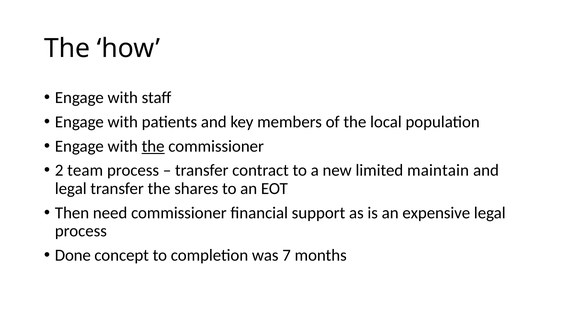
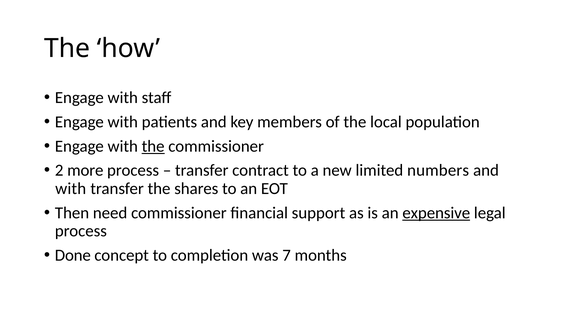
team: team -> more
maintain: maintain -> numbers
legal at (71, 189): legal -> with
expensive underline: none -> present
